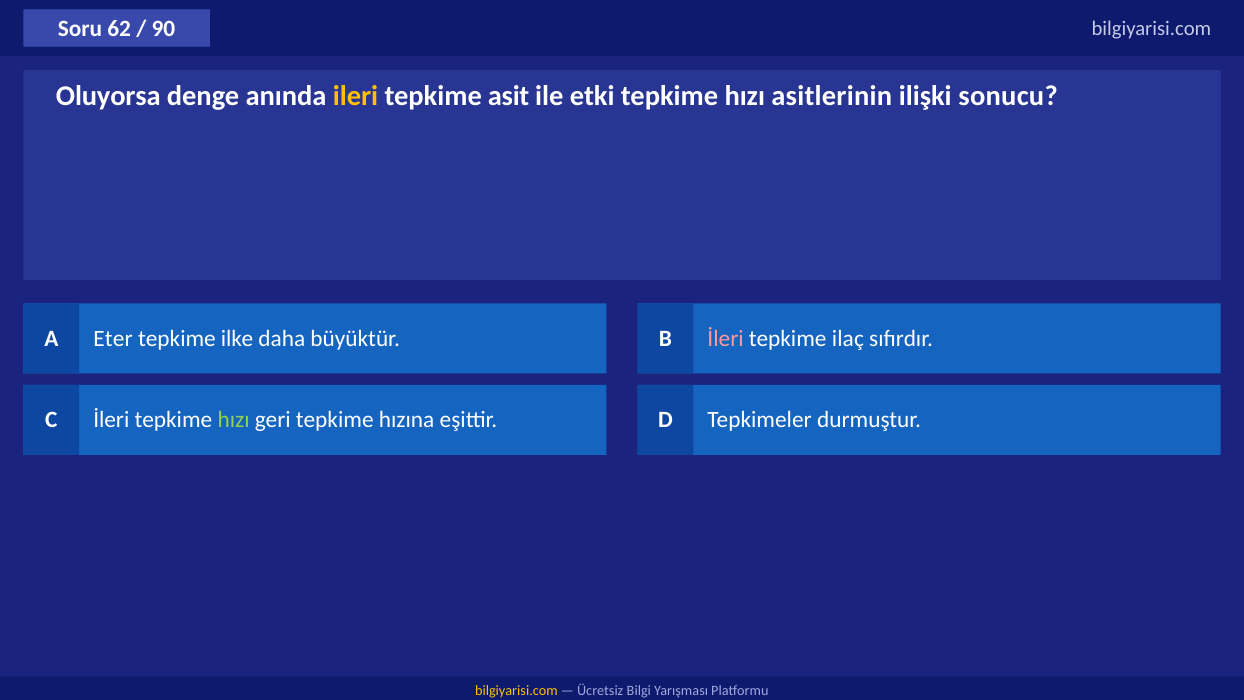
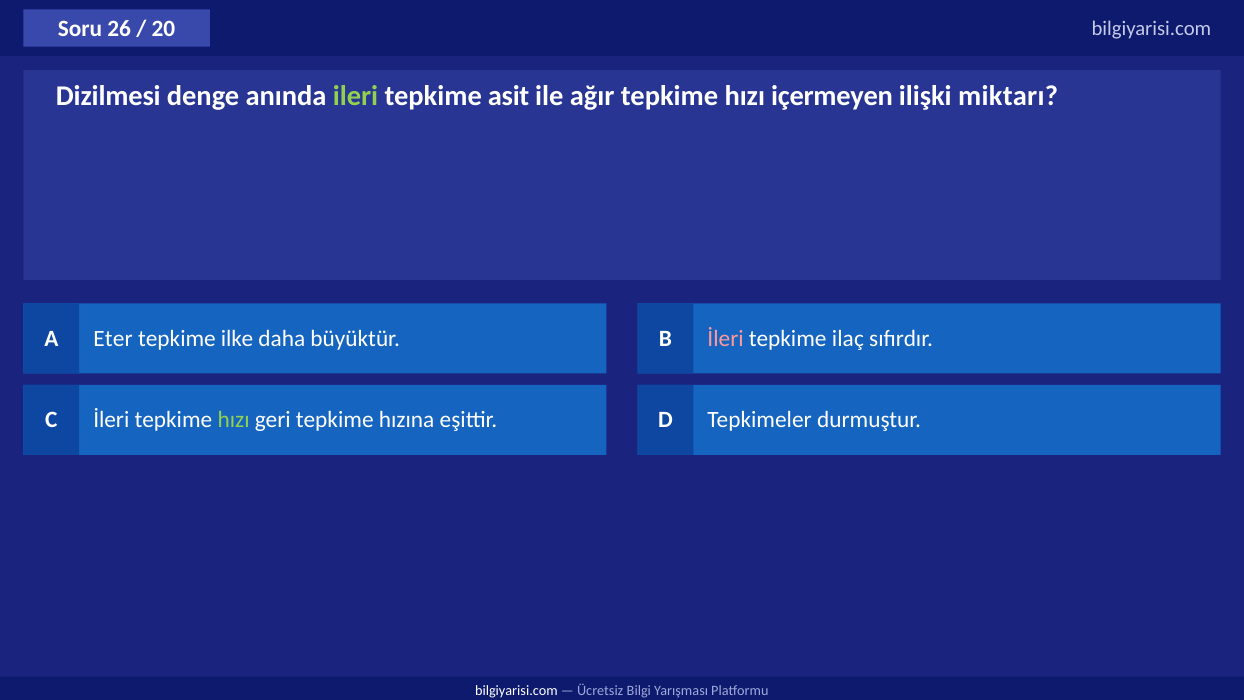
62: 62 -> 26
90: 90 -> 20
Oluyorsa: Oluyorsa -> Dizilmesi
ileri colour: yellow -> light green
etki: etki -> ağır
asitlerinin: asitlerinin -> içermeyen
sonucu: sonucu -> miktarı
bilgiyarisi.com at (516, 690) colour: yellow -> white
